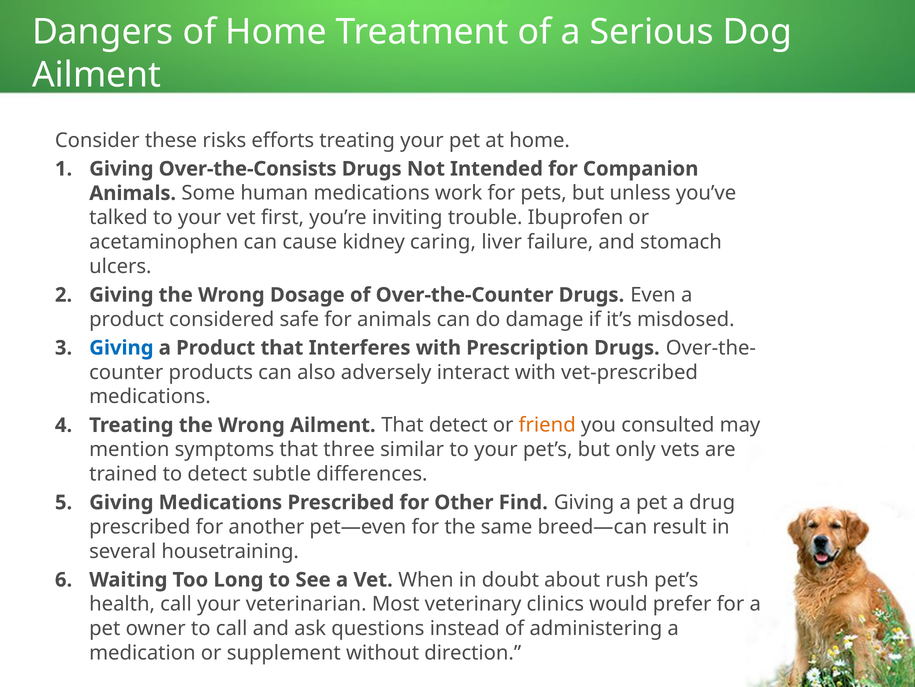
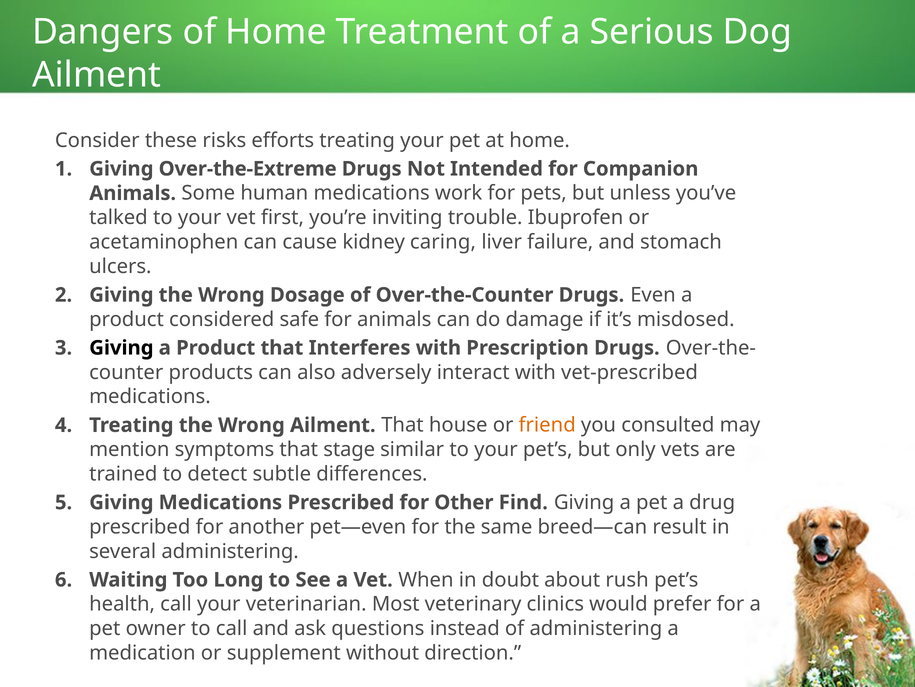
Over-the-Consists: Over-the-Consists -> Over-the-Extreme
Giving at (121, 348) colour: blue -> black
That detect: detect -> house
three: three -> stage
several housetraining: housetraining -> administering
